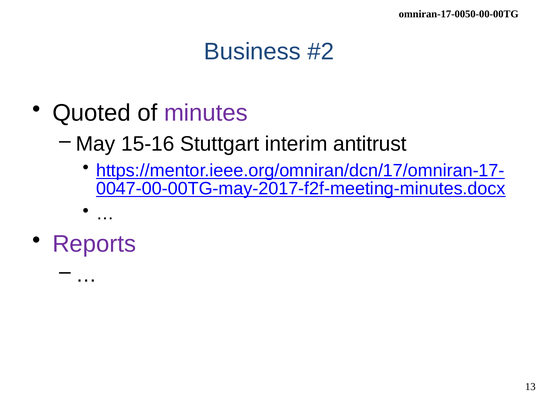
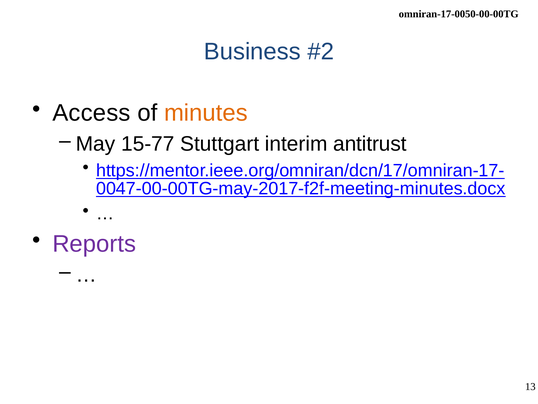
Quoted: Quoted -> Access
minutes colour: purple -> orange
15-16: 15-16 -> 15-77
